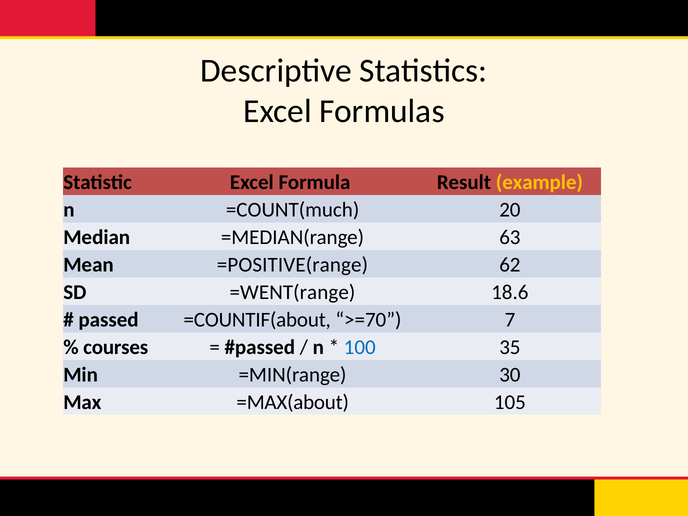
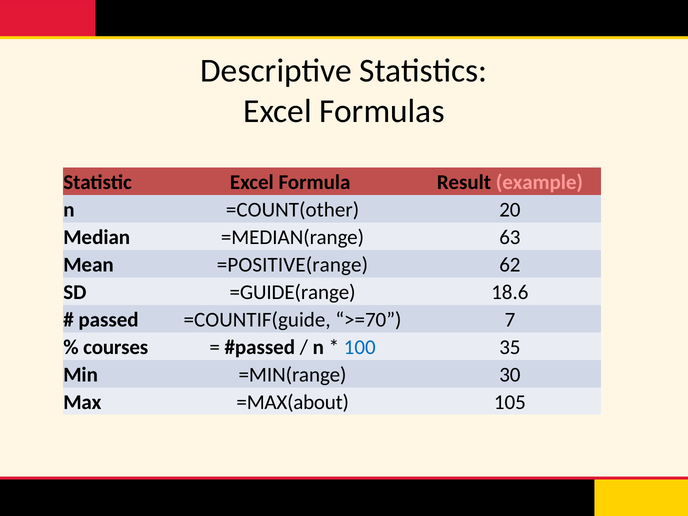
example colour: yellow -> pink
=COUNT(much: =COUNT(much -> =COUNT(other
=WENT(range: =WENT(range -> =GUIDE(range
=COUNTIF(about: =COUNTIF(about -> =COUNTIF(guide
